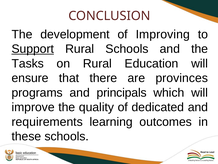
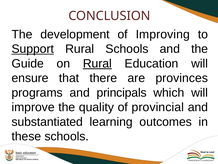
Tasks: Tasks -> Guide
Rural at (97, 63) underline: none -> present
dedicated: dedicated -> provincial
requirements: requirements -> substantiated
